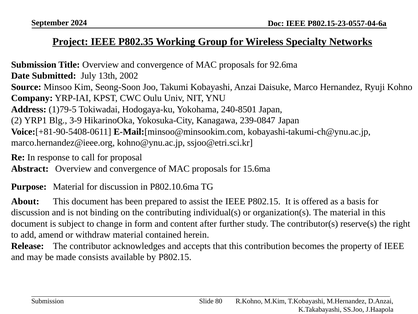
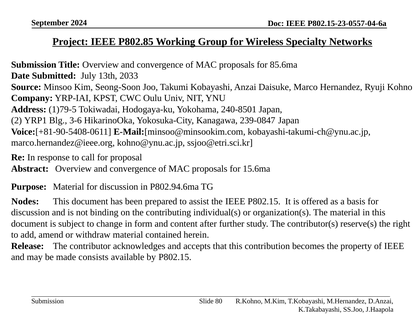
P802.35: P802.35 -> P802.85
92.6ma: 92.6ma -> 85.6ma
2002: 2002 -> 2033
3-9: 3-9 -> 3-6
P802.10.6ma: P802.10.6ma -> P802.94.6ma
About: About -> Nodes
